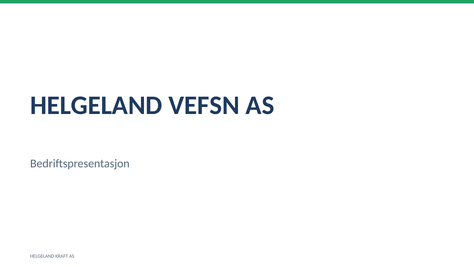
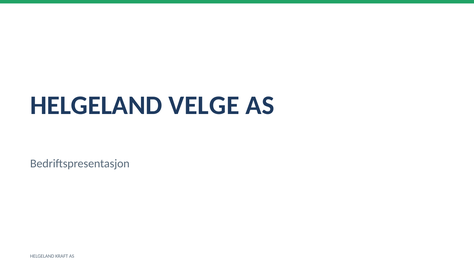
VEFSN: VEFSN -> VELGE
